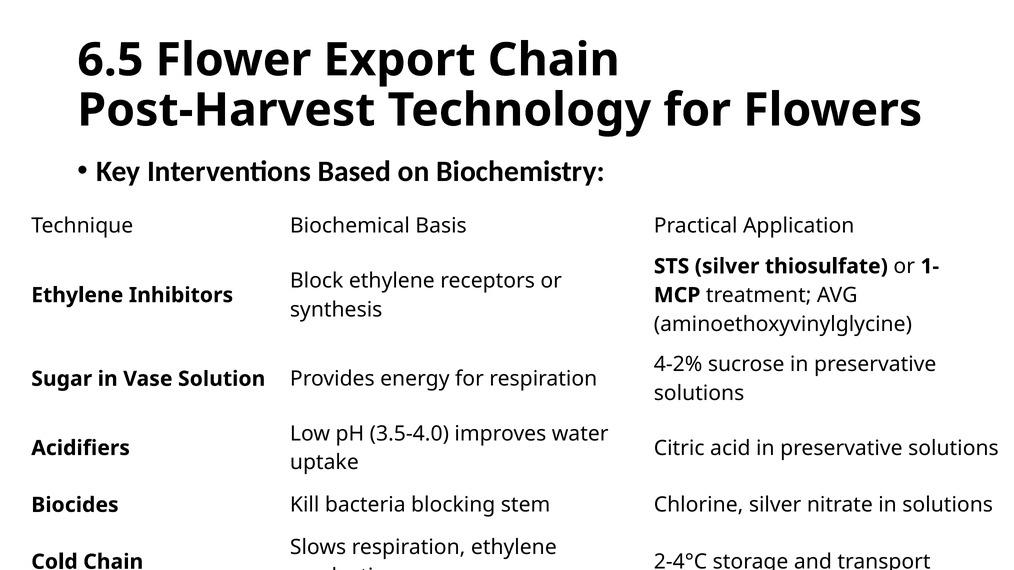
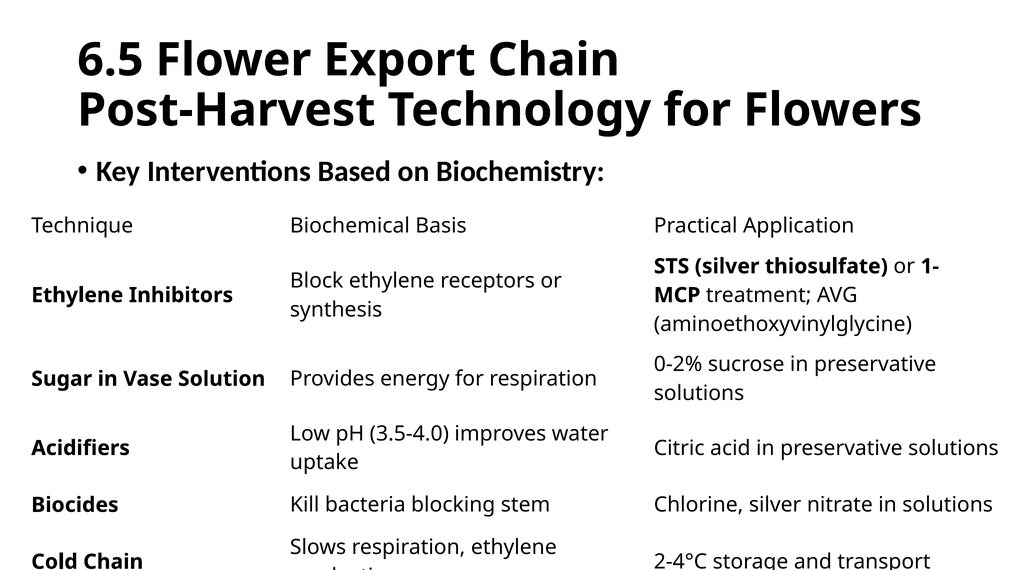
4-2%: 4-2% -> 0-2%
